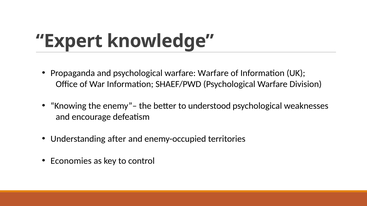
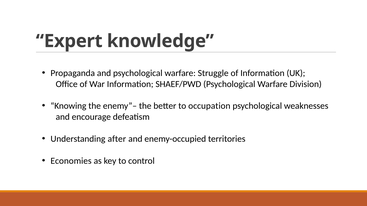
warfare Warfare: Warfare -> Struggle
understood: understood -> occupation
